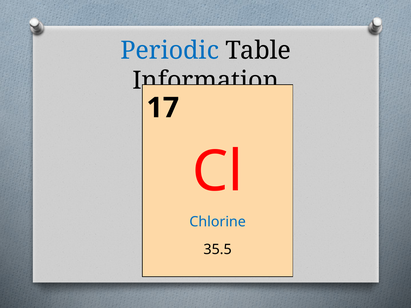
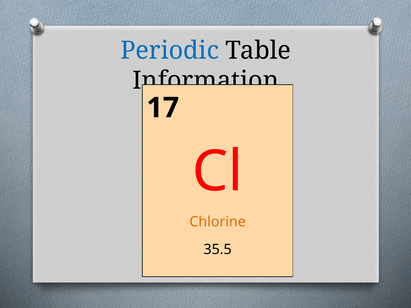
Chlorine colour: blue -> orange
